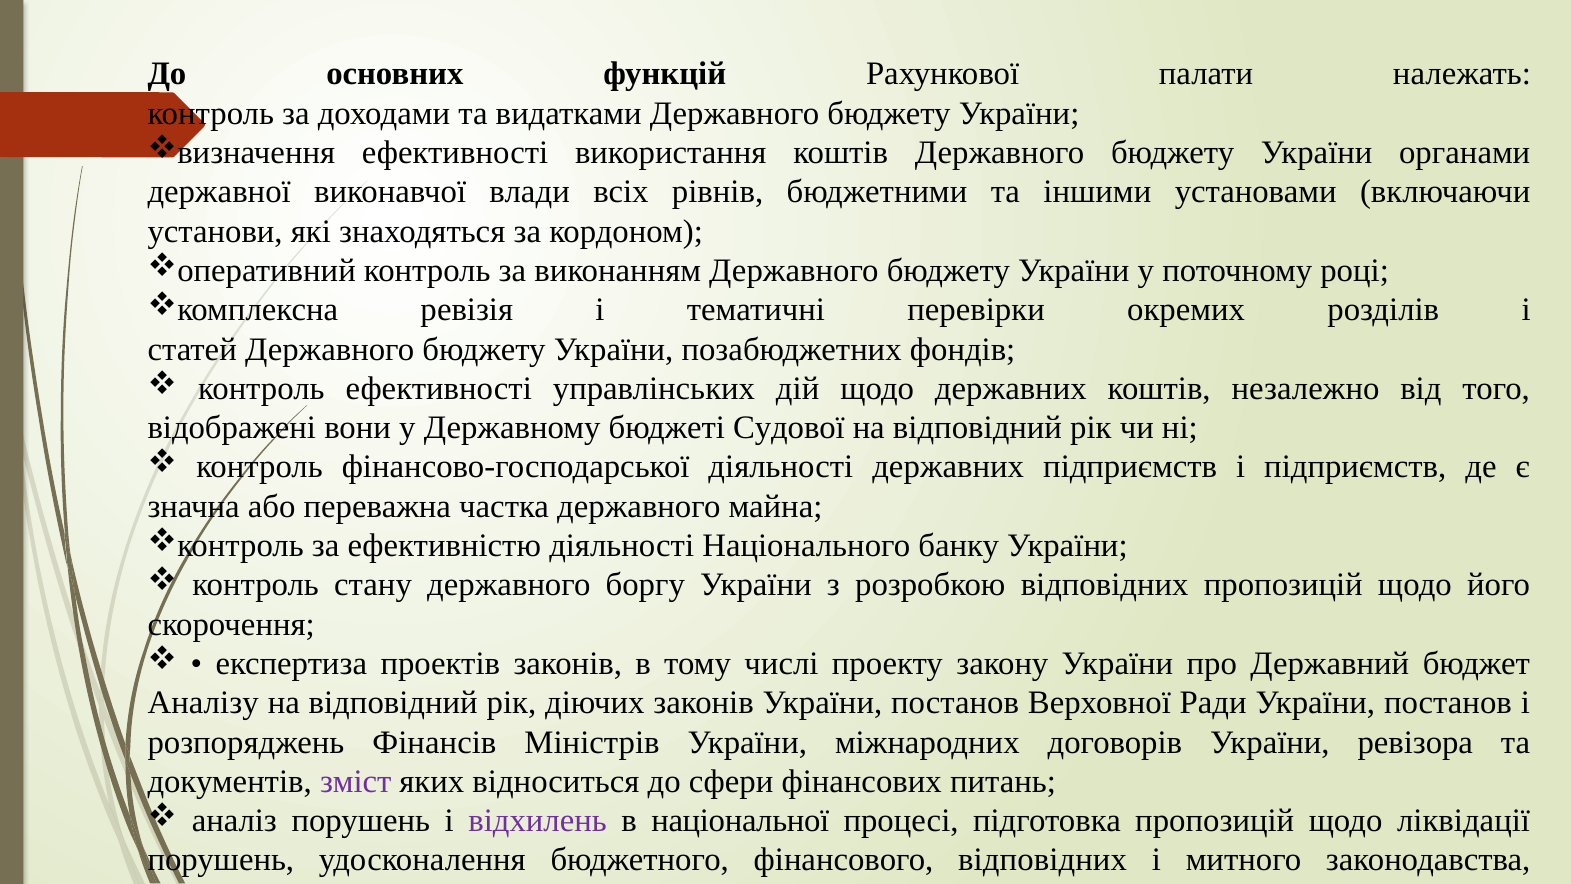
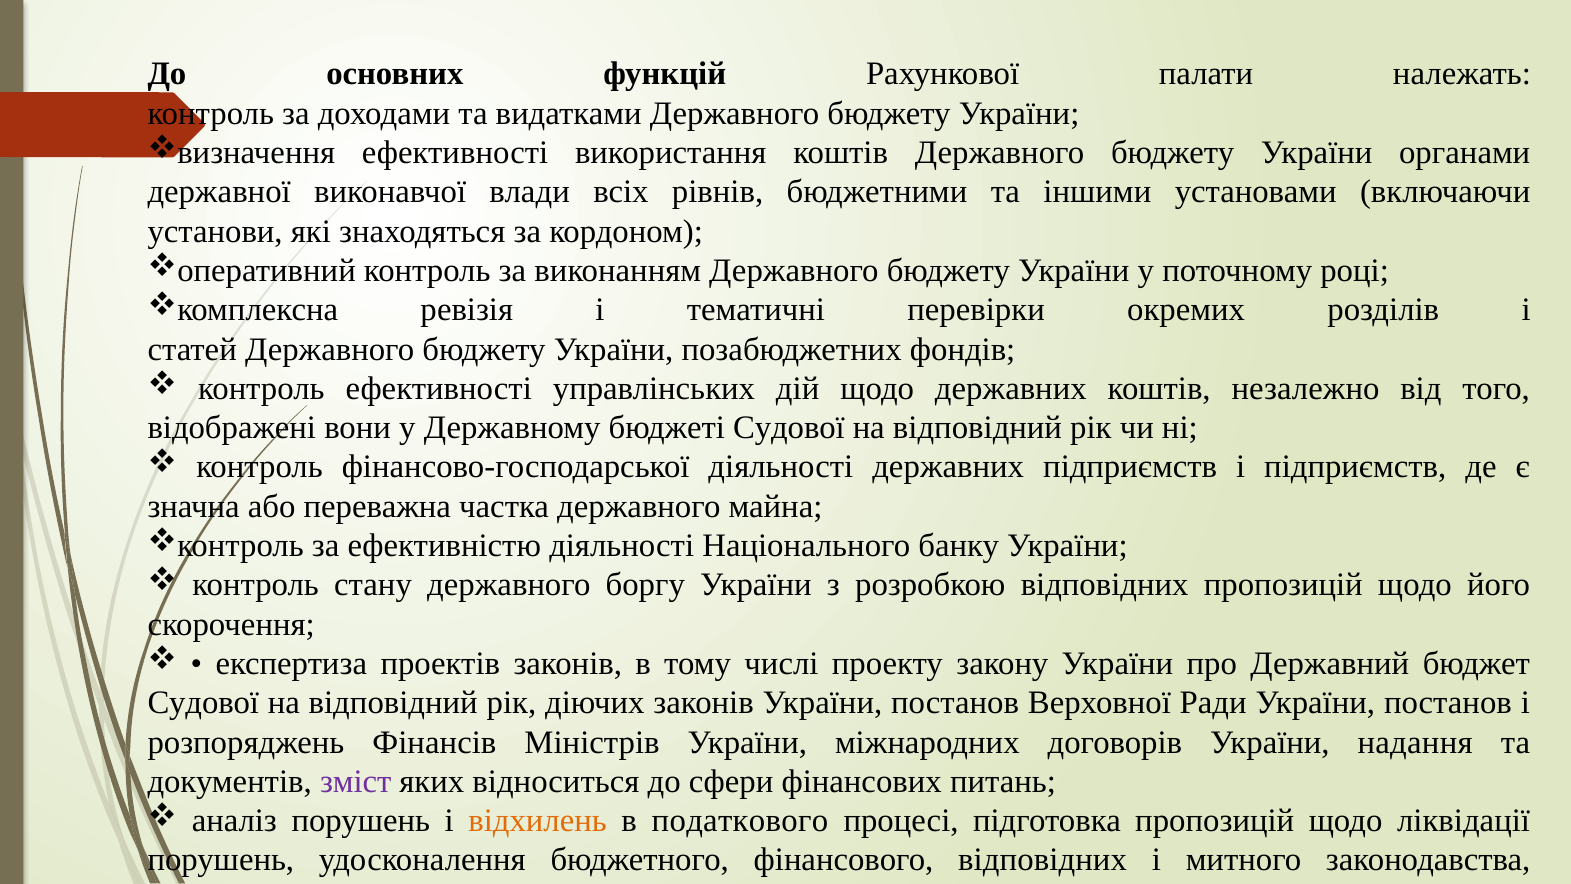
Аналізу at (203, 703): Аналізу -> Судової
ревізора: ревізора -> надання
відхилень colour: purple -> orange
національної: національної -> податкового
